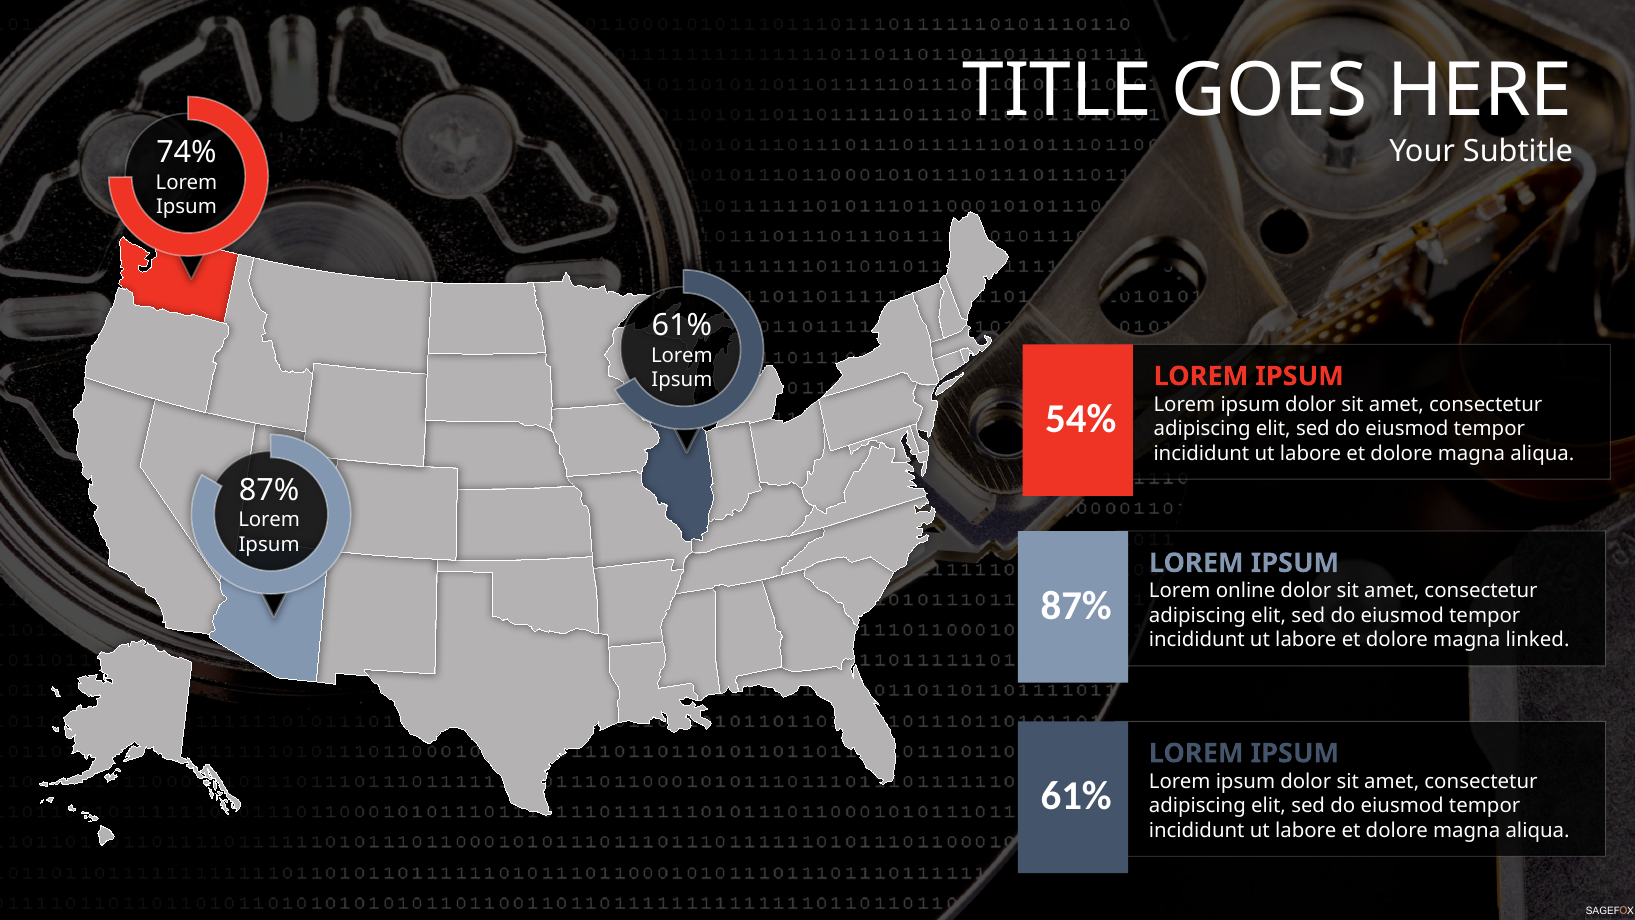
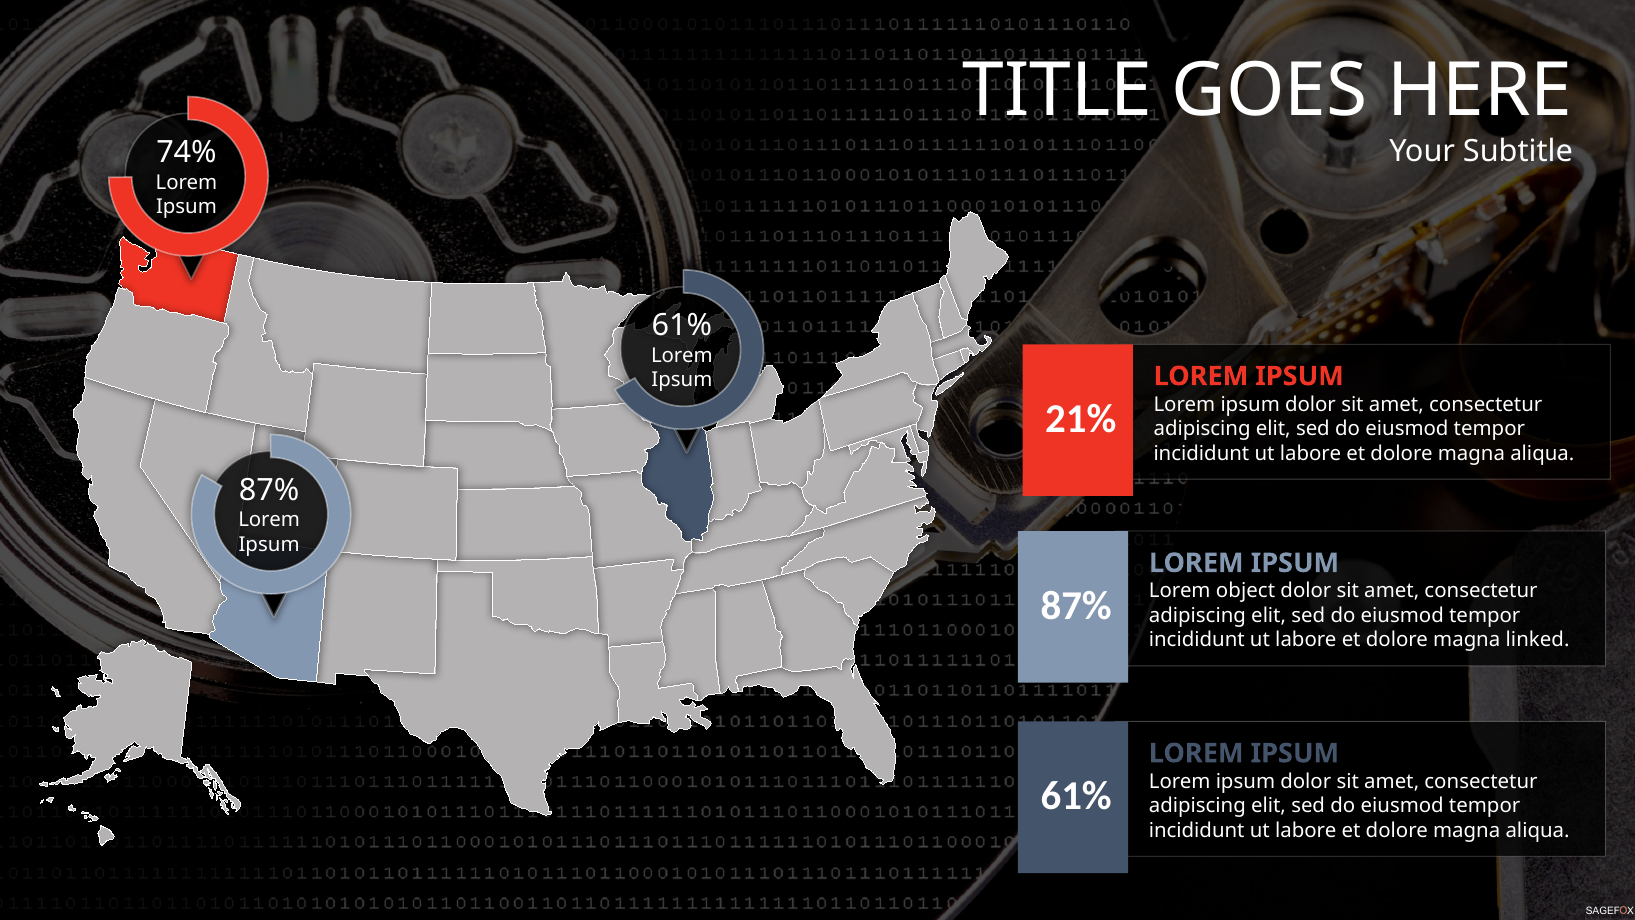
54%: 54% -> 21%
online: online -> object
